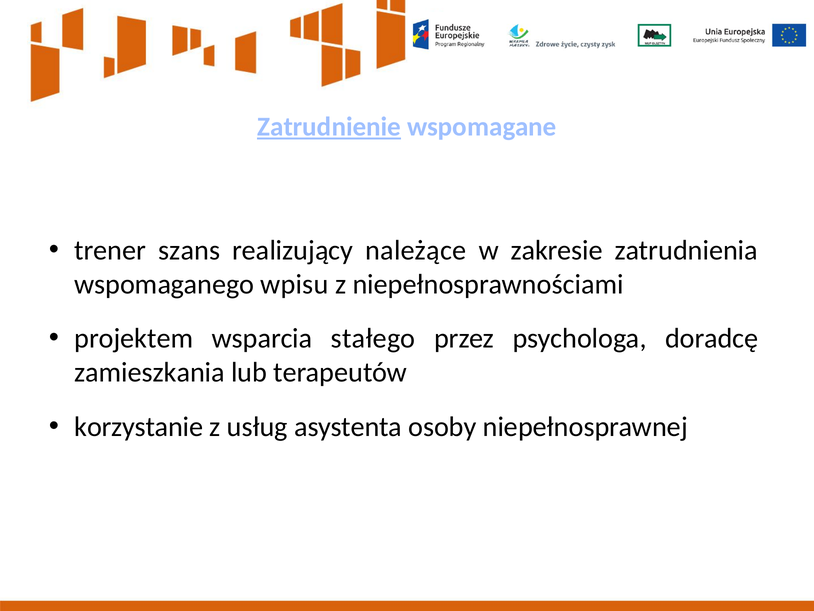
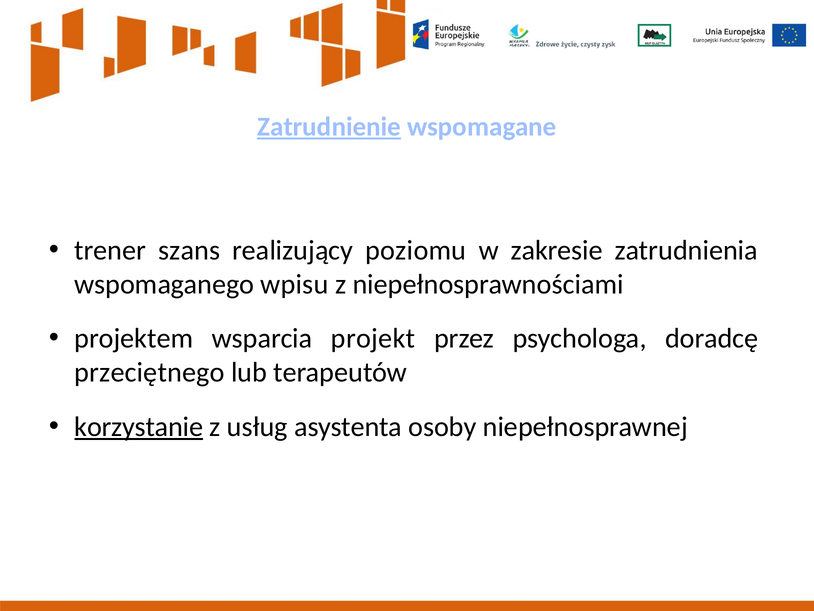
należące: należące -> poziomu
stałego: stałego -> projekt
zamieszkania: zamieszkania -> przeciętnego
korzystanie underline: none -> present
